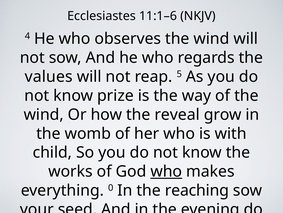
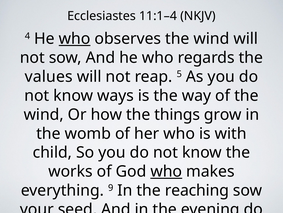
11:1–6: 11:1–6 -> 11:1–4
who at (75, 39) underline: none -> present
prize: prize -> ways
reveal: reveal -> things
0: 0 -> 9
